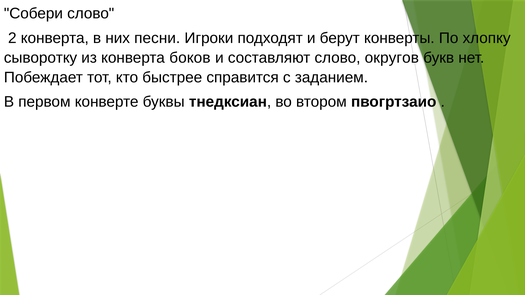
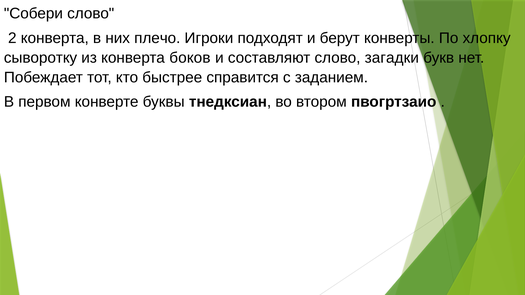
песни: песни -> плечо
округов: округов -> загадки
